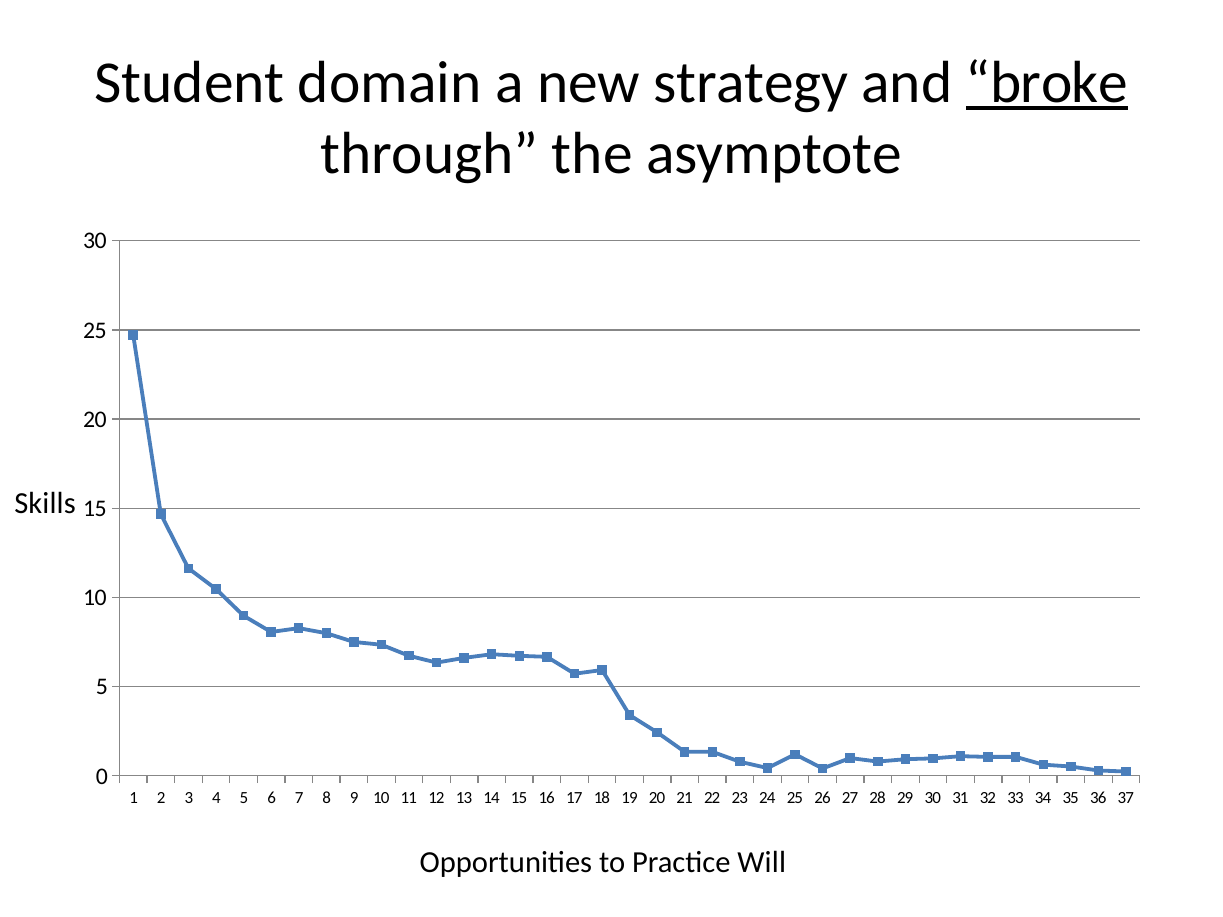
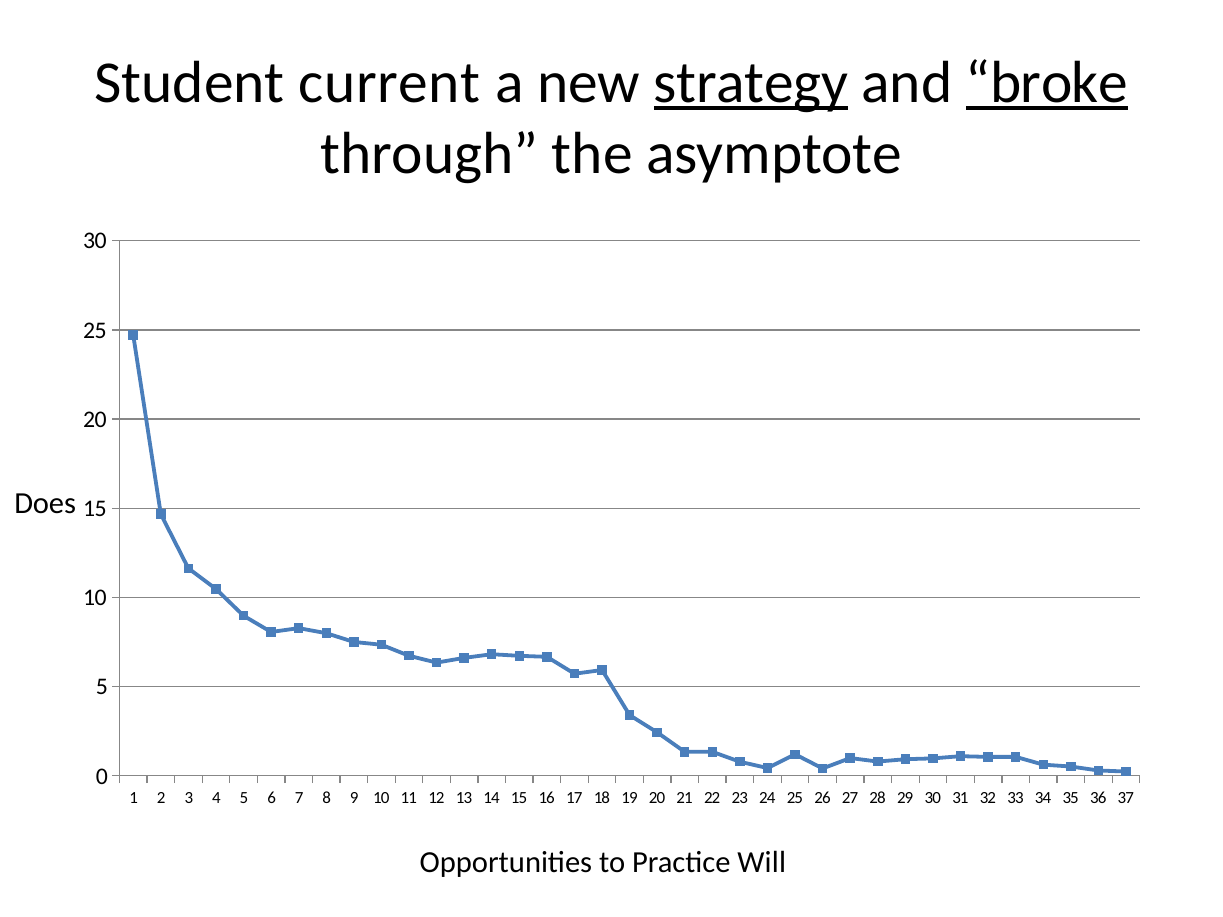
domain: domain -> current
strategy underline: none -> present
Skills: Skills -> Does
